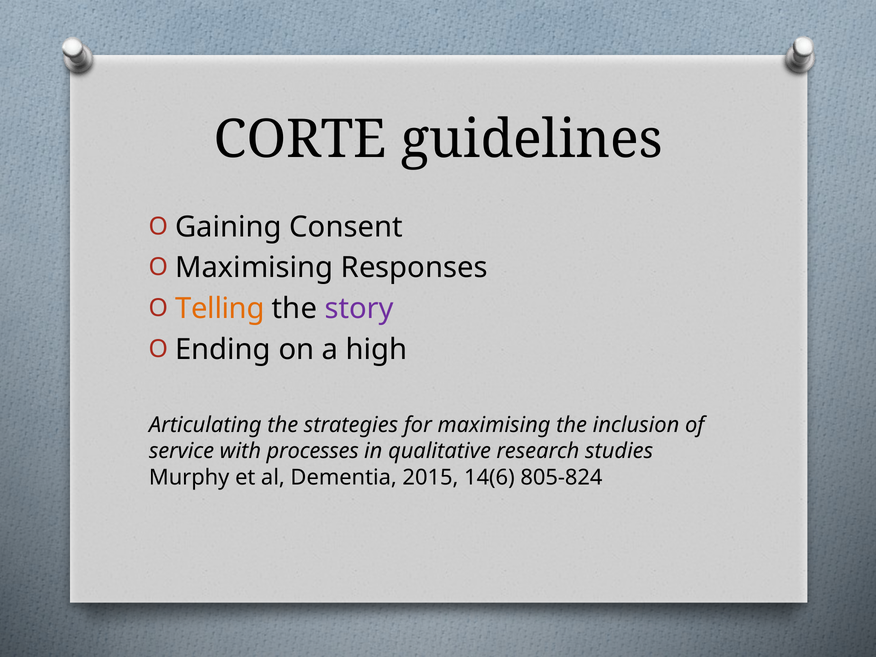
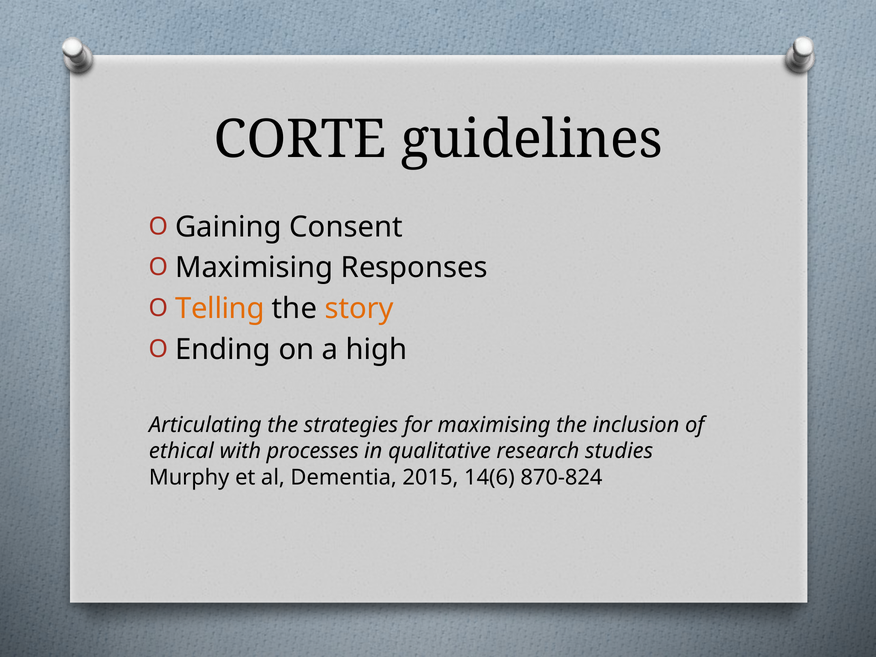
story colour: purple -> orange
service: service -> ethical
805-824: 805-824 -> 870-824
